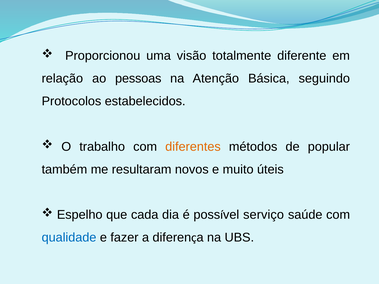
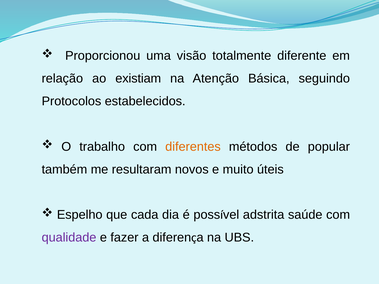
pessoas: pessoas -> existiam
serviço: serviço -> adstrita
qualidade colour: blue -> purple
